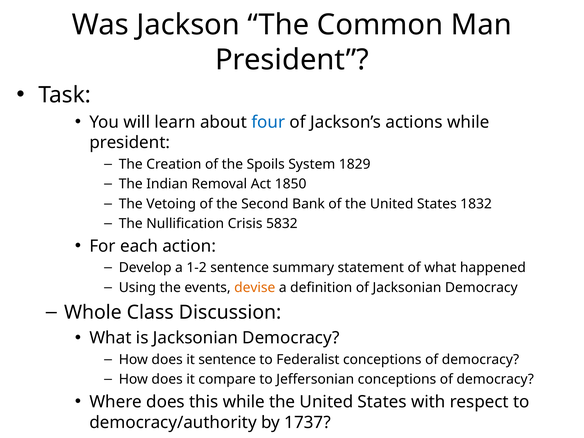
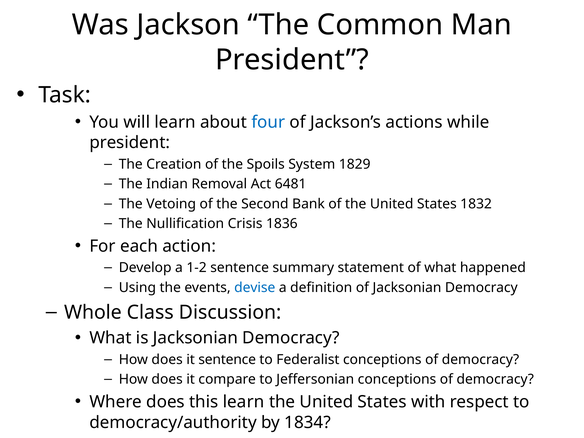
1850: 1850 -> 6481
5832: 5832 -> 1836
devise colour: orange -> blue
this while: while -> learn
1737: 1737 -> 1834
